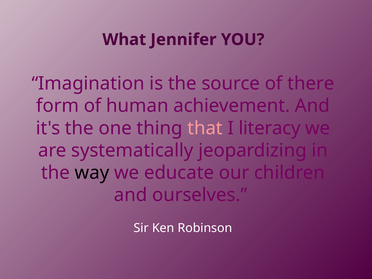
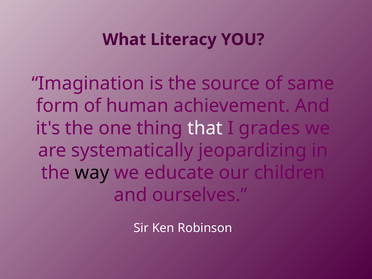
Jennifer: Jennifer -> Literacy
there: there -> same
that colour: pink -> white
literacy: literacy -> grades
